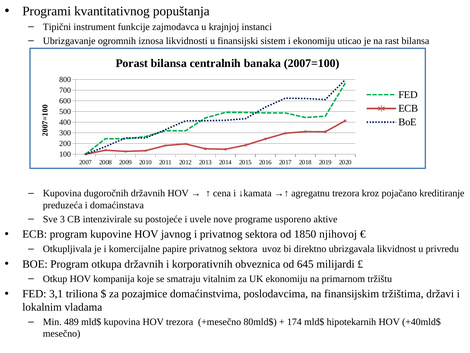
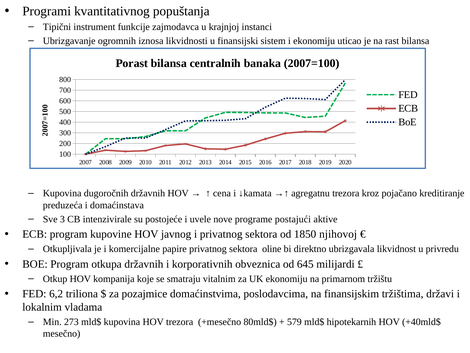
usporeno: usporeno -> postajući
uvoz: uvoz -> oline
3,1: 3,1 -> 6,2
489: 489 -> 273
174: 174 -> 579
